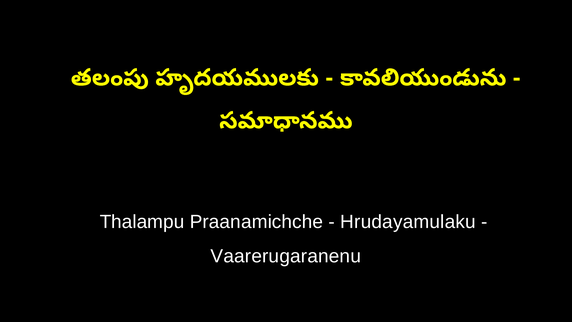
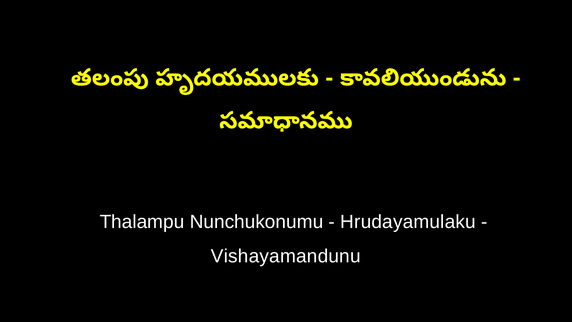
Praanamichche: Praanamichche -> Nunchukonumu
Vaarerugaranenu: Vaarerugaranenu -> Vishayamandunu
